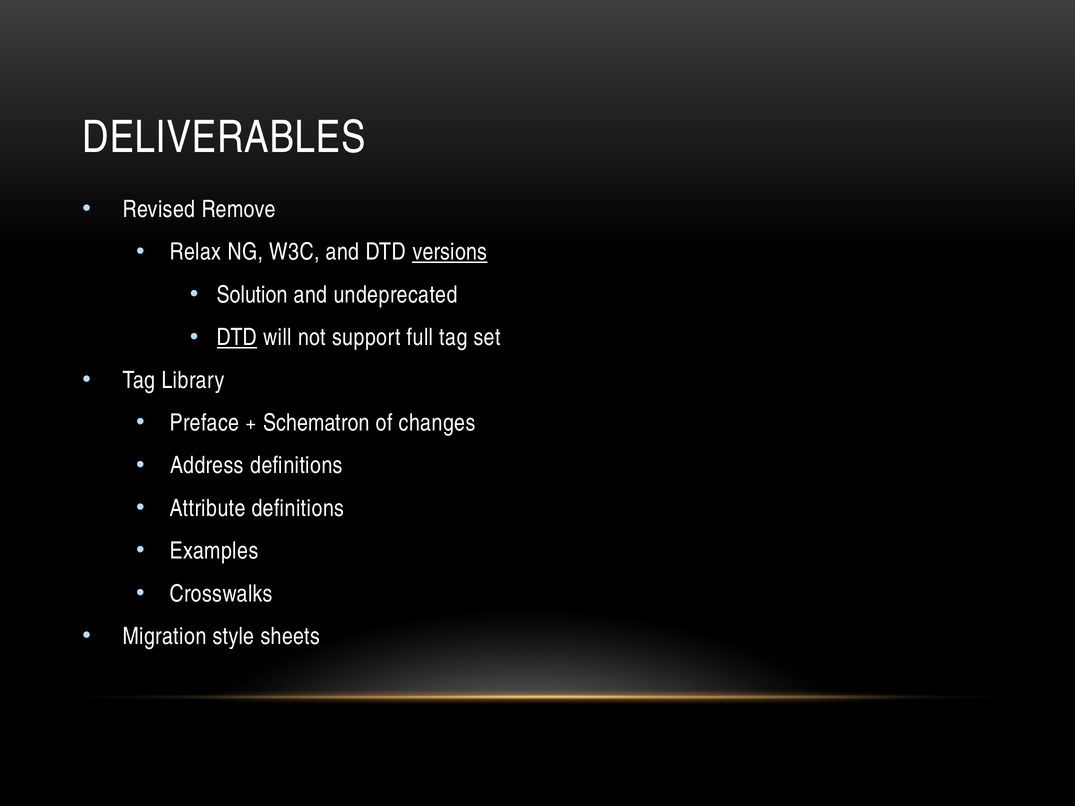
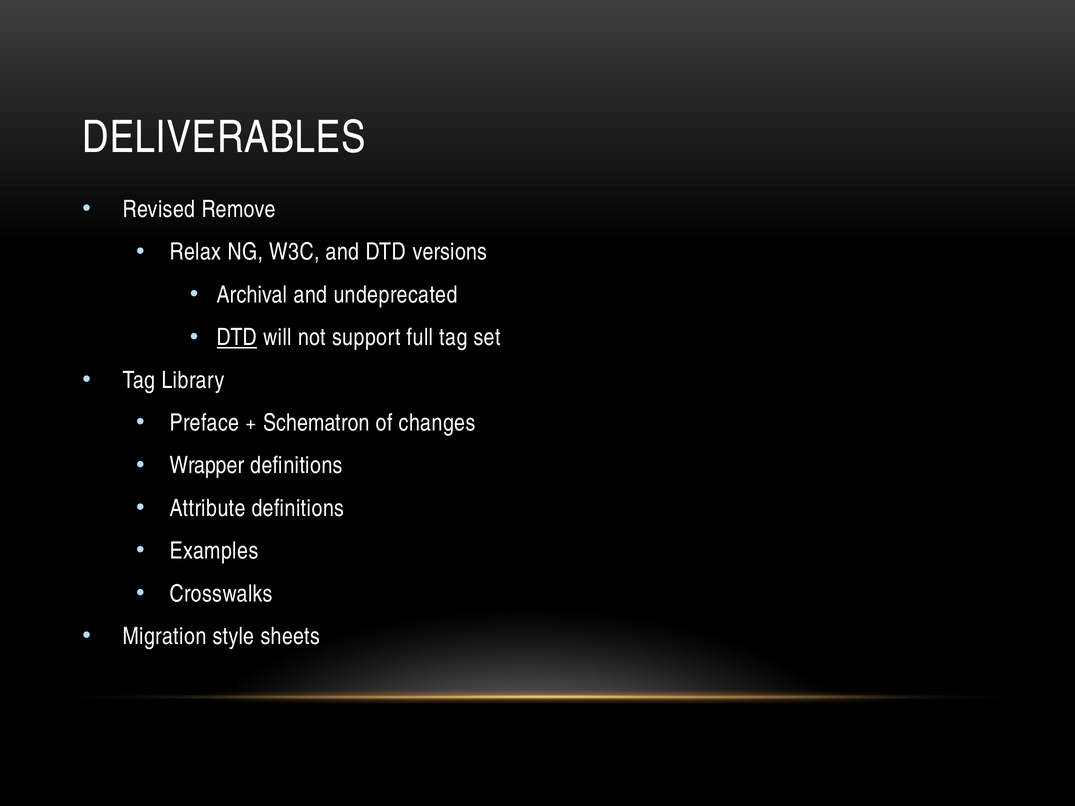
versions underline: present -> none
Solution: Solution -> Archival
Address: Address -> Wrapper
